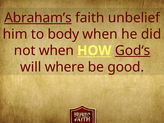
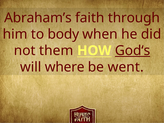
Abraham’s underline: present -> none
unbelief: unbelief -> through
not when: when -> them
good: good -> went
